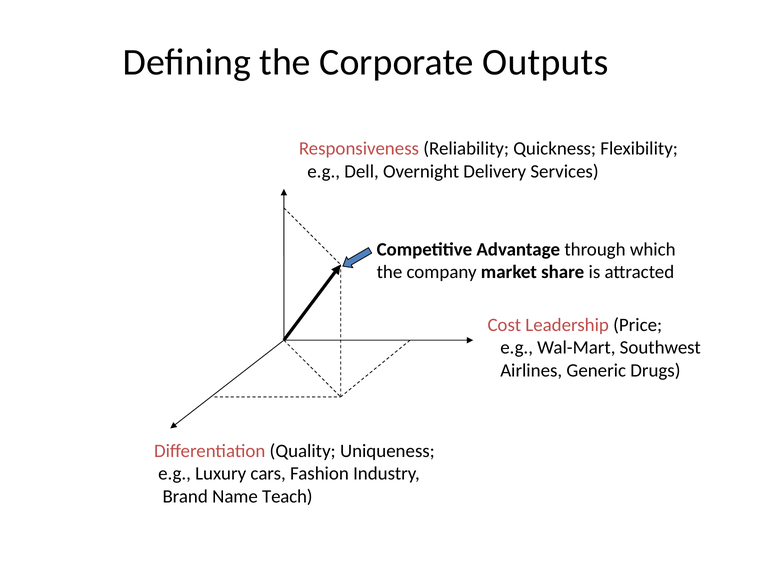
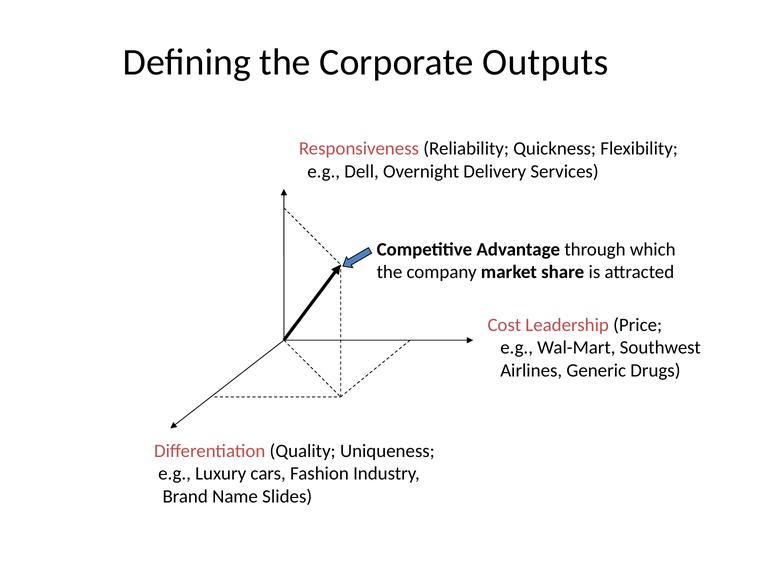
Teach: Teach -> Slides
